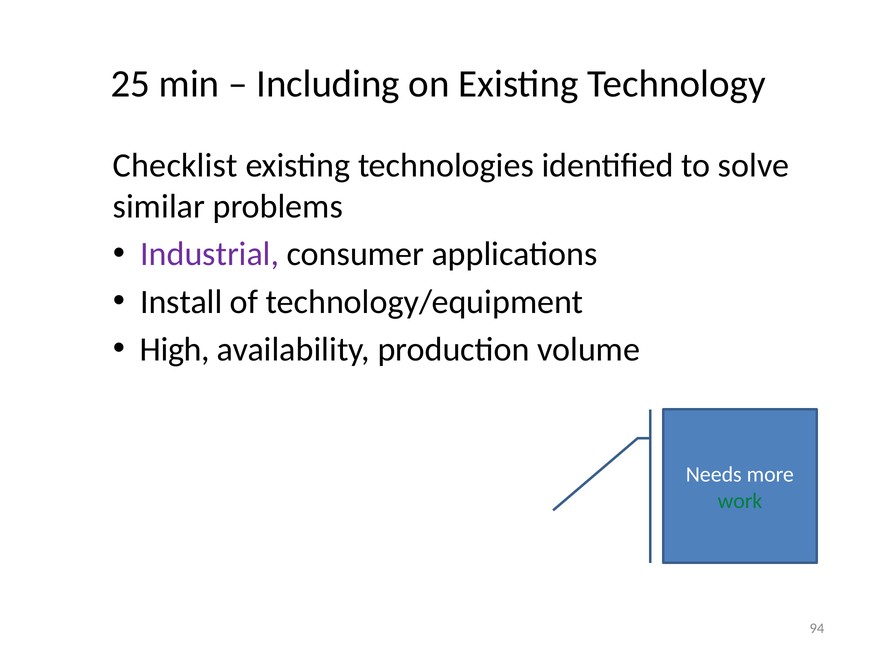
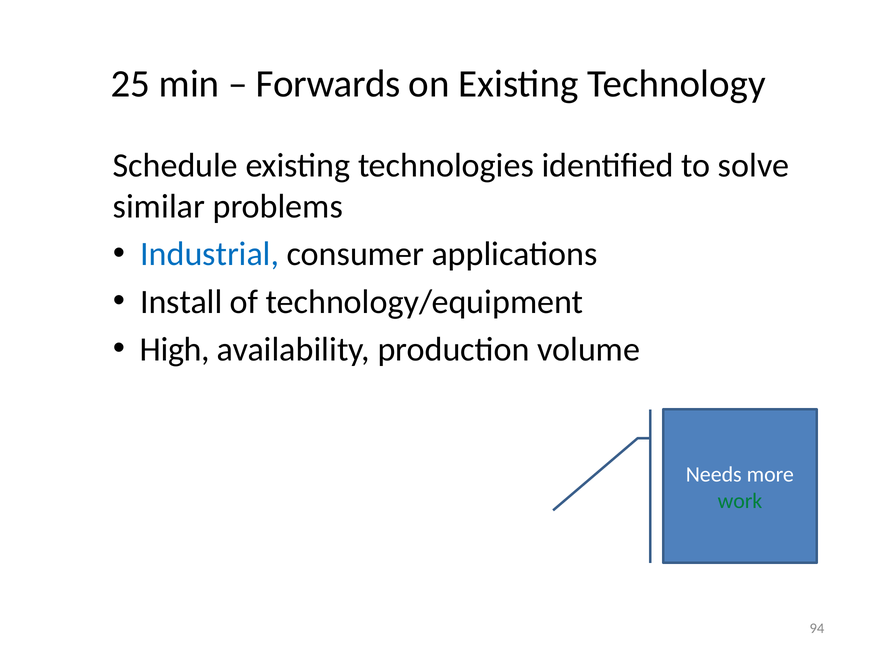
Including: Including -> Forwards
Checklist: Checklist -> Schedule
Industrial colour: purple -> blue
